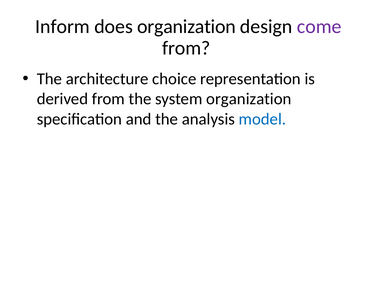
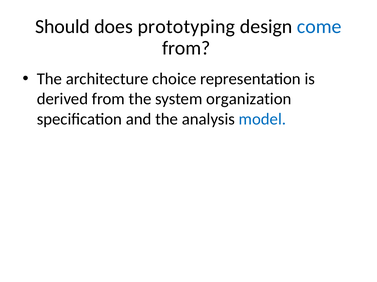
Inform: Inform -> Should
does organization: organization -> prototyping
come colour: purple -> blue
